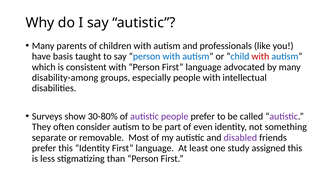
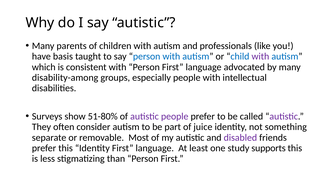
with at (260, 56) colour: red -> purple
30-80%: 30-80% -> 51-80%
even: even -> juice
assigned: assigned -> supports
